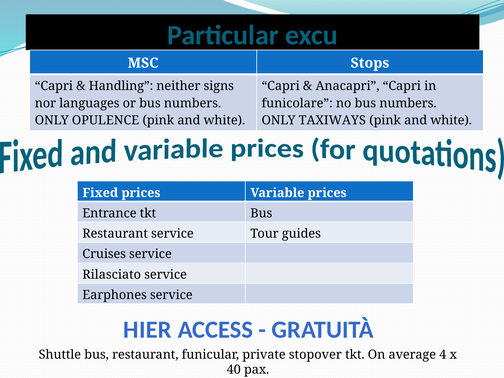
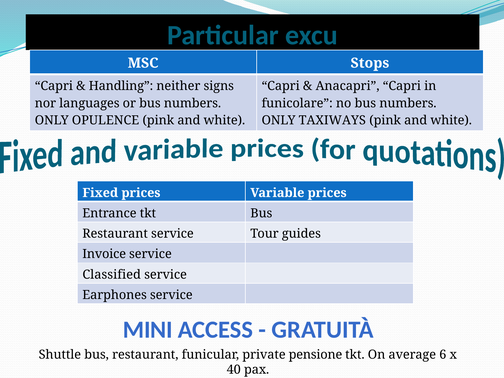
Cruises: Cruises -> Invoice
Rilasciato: Rilasciato -> Classified
HIER: HIER -> MINI
stopover: stopover -> pensione
4: 4 -> 6
